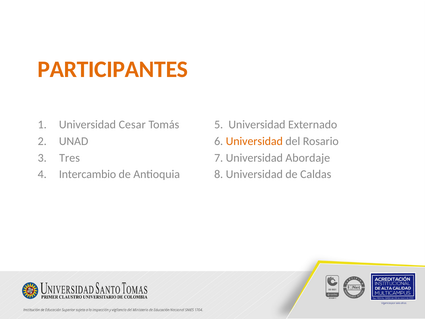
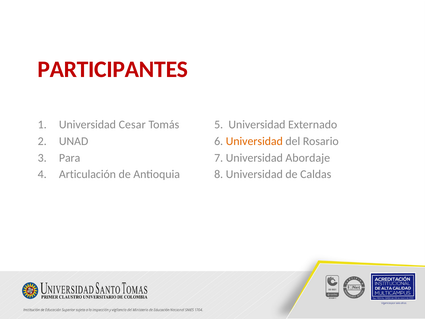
PARTICIPANTES colour: orange -> red
Tres: Tres -> Para
Intercambio: Intercambio -> Articulación
